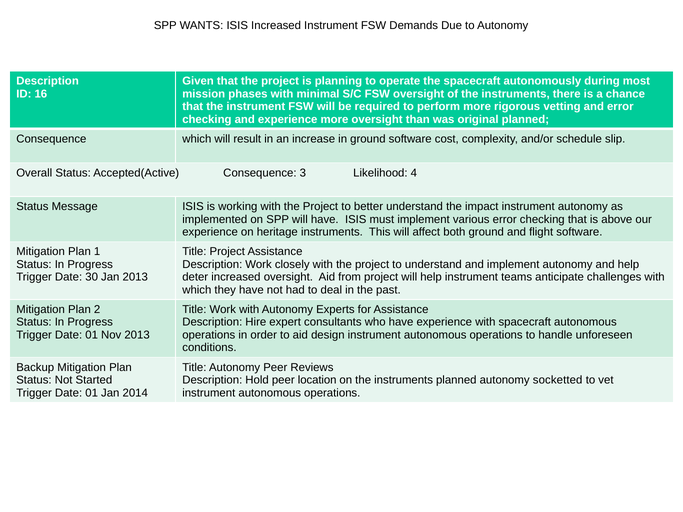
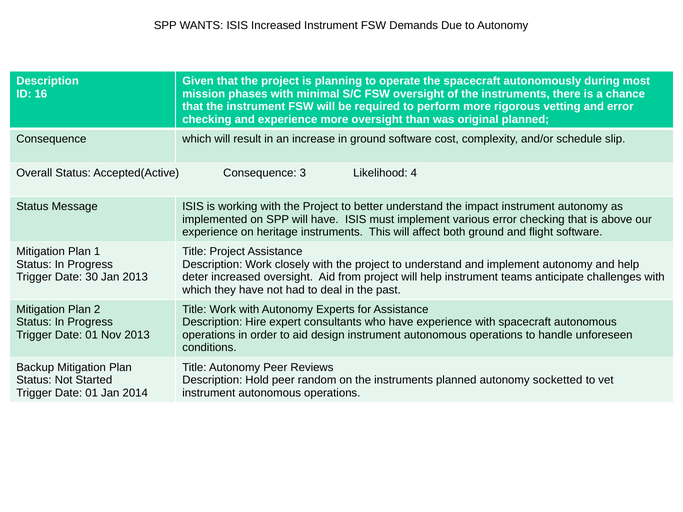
location: location -> random
